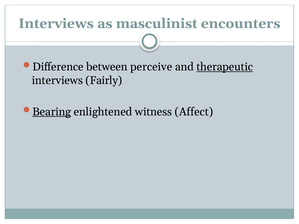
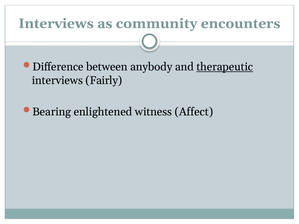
masculinist: masculinist -> community
perceive: perceive -> anybody
Bearing underline: present -> none
